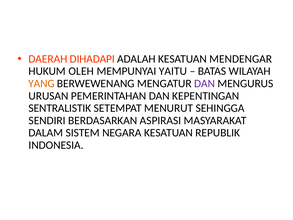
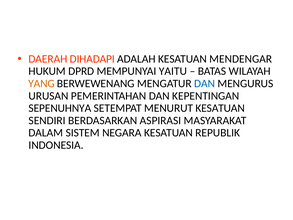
OLEH: OLEH -> DPRD
DAN at (205, 83) colour: purple -> blue
SENTRALISTIK: SENTRALISTIK -> SEPENUHNYA
MENURUT SEHINGGA: SEHINGGA -> KESATUAN
